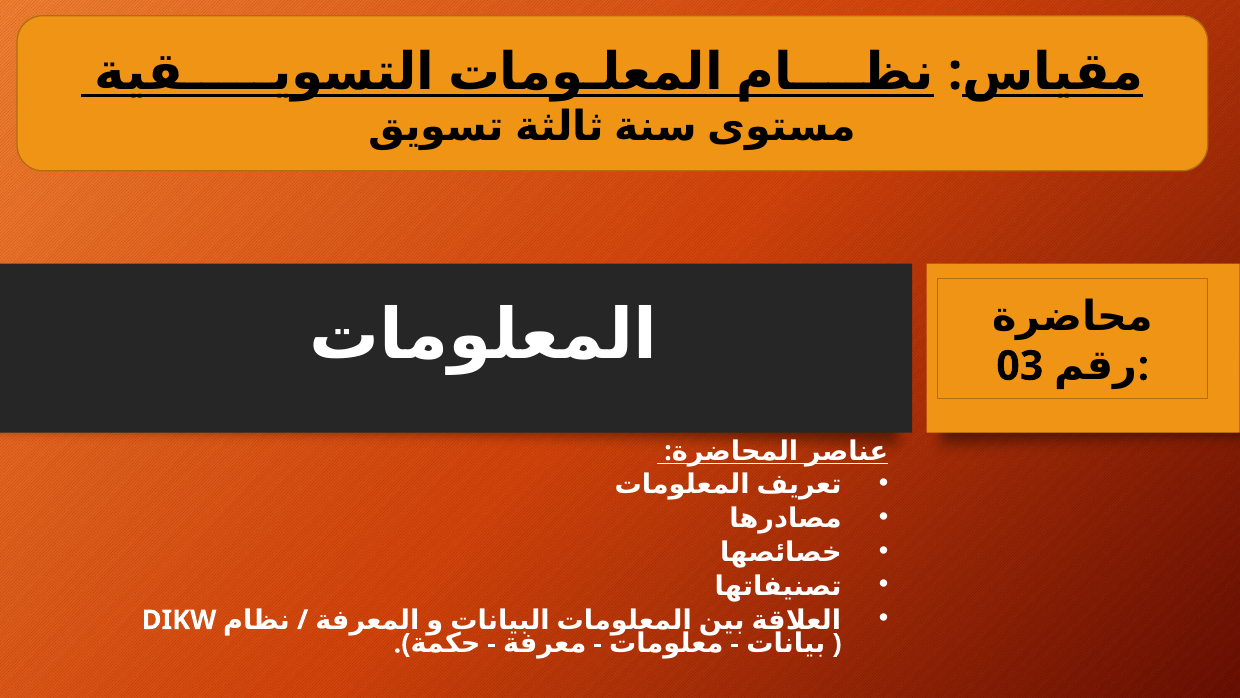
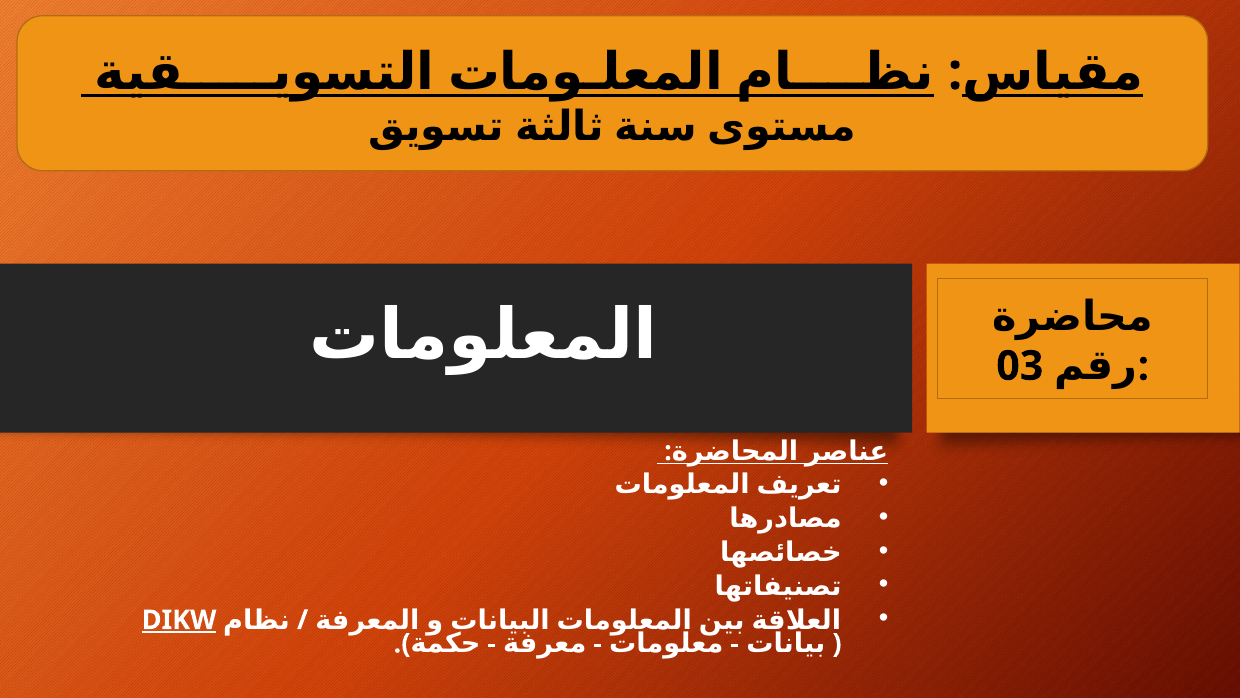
DIKW underline: none -> present
